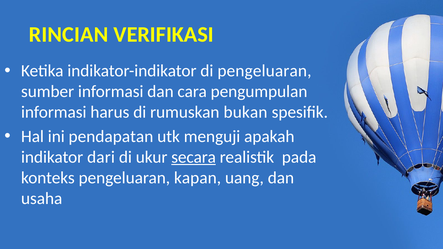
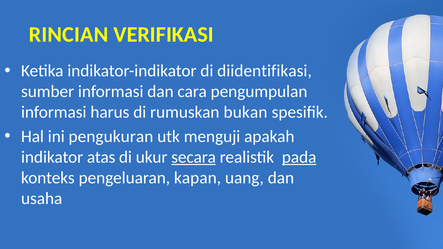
di pengeluaran: pengeluaran -> diidentifikasi
pendapatan: pendapatan -> pengukuran
dari: dari -> atas
pada underline: none -> present
